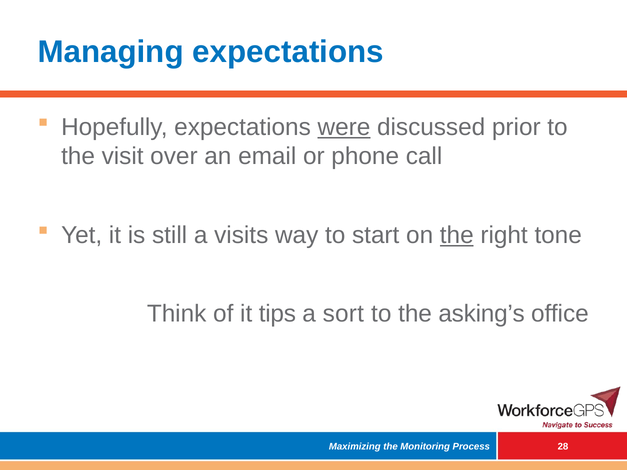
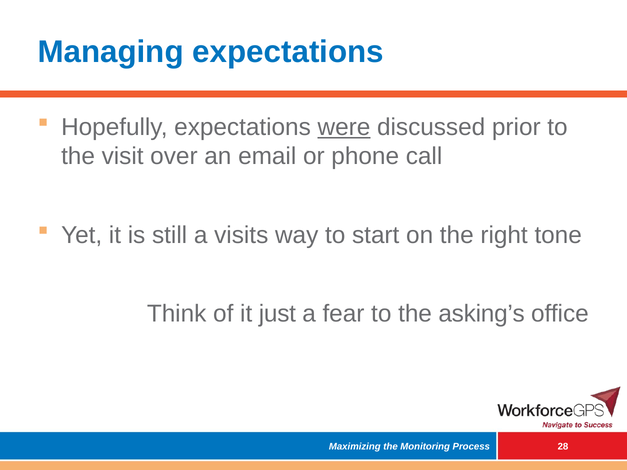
the at (457, 235) underline: present -> none
tips: tips -> just
sort: sort -> fear
